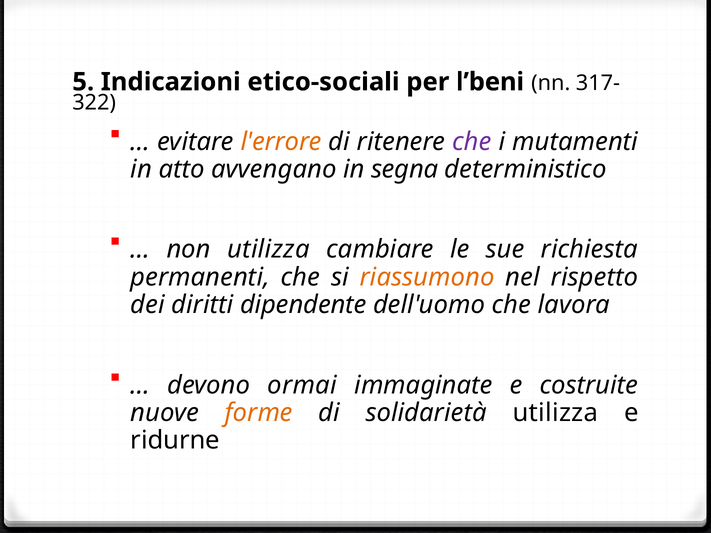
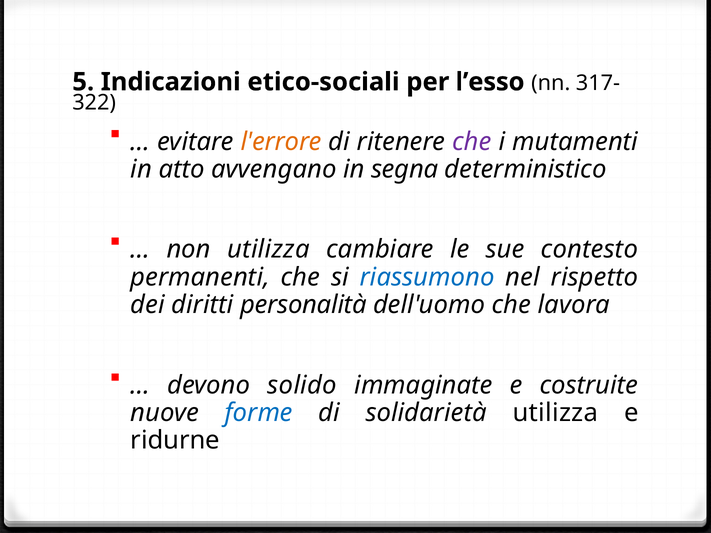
l’beni: l’beni -> l’esso
richiesta: richiesta -> contesto
riassumono colour: orange -> blue
dipendente: dipendente -> personalità
ormai: ormai -> solido
forme colour: orange -> blue
